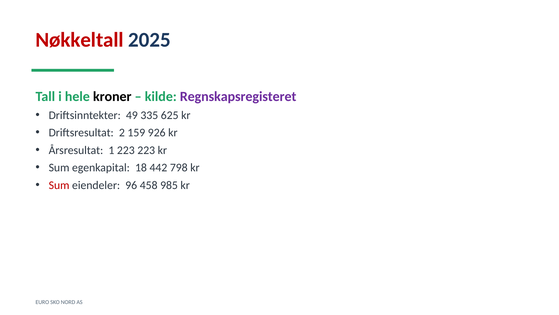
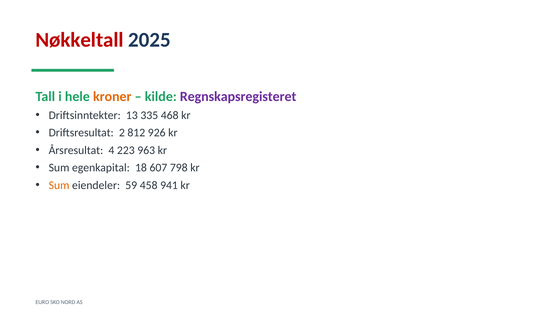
kroner colour: black -> orange
49: 49 -> 13
625: 625 -> 468
159: 159 -> 812
1: 1 -> 4
223 223: 223 -> 963
442: 442 -> 607
Sum at (59, 185) colour: red -> orange
96: 96 -> 59
985: 985 -> 941
